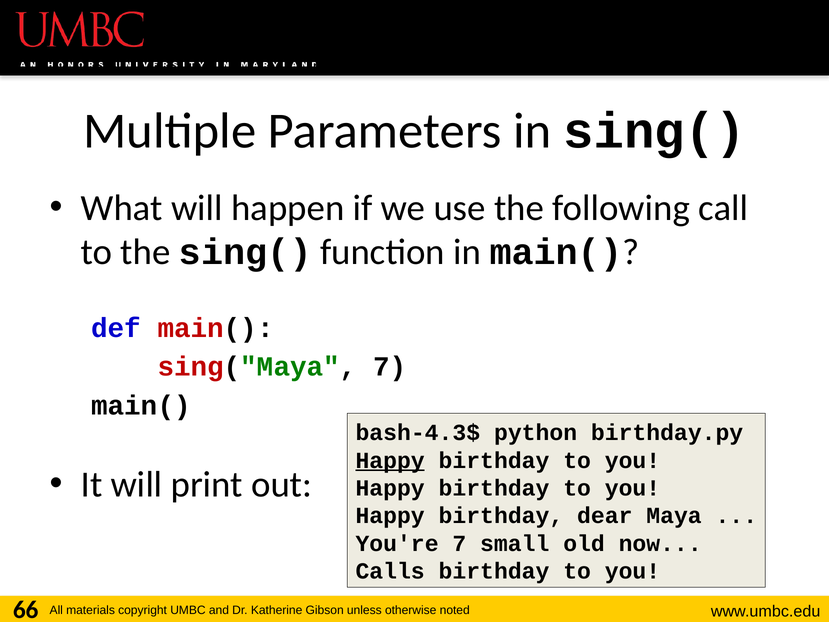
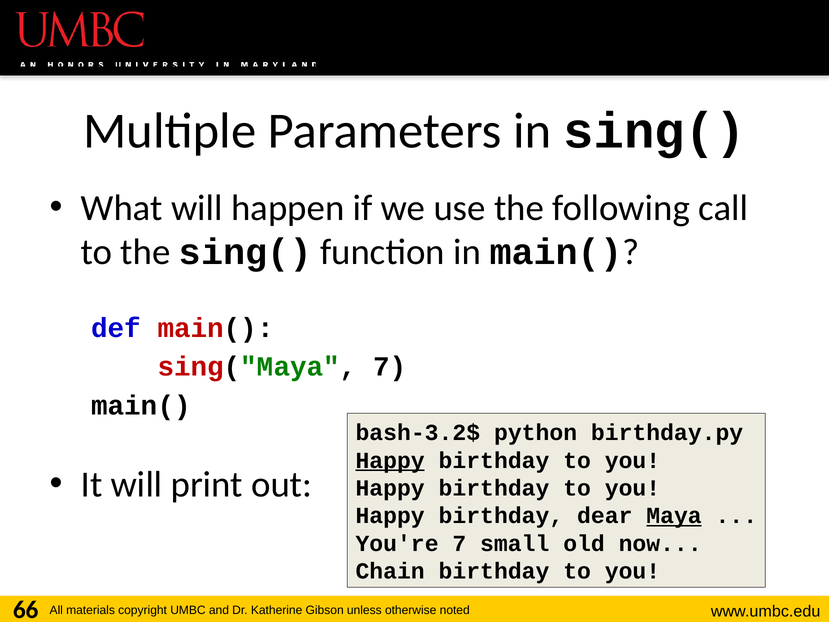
bash-4.3$: bash-4.3$ -> bash-3.2$
Maya underline: none -> present
Calls: Calls -> Chain
